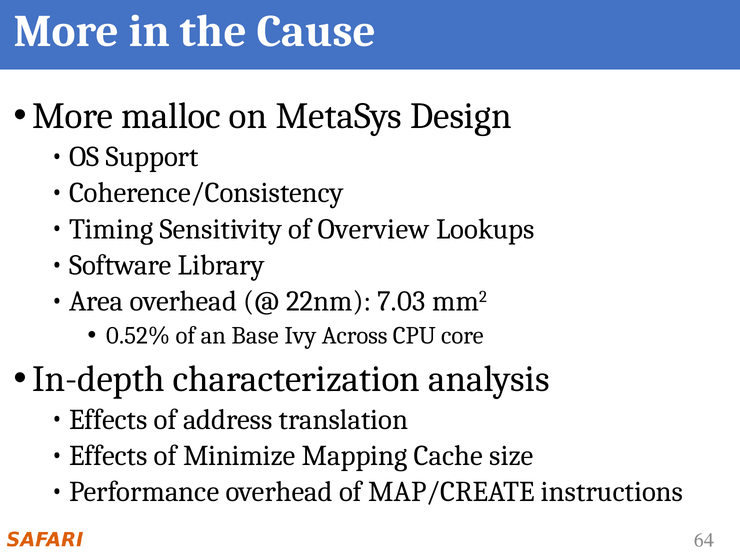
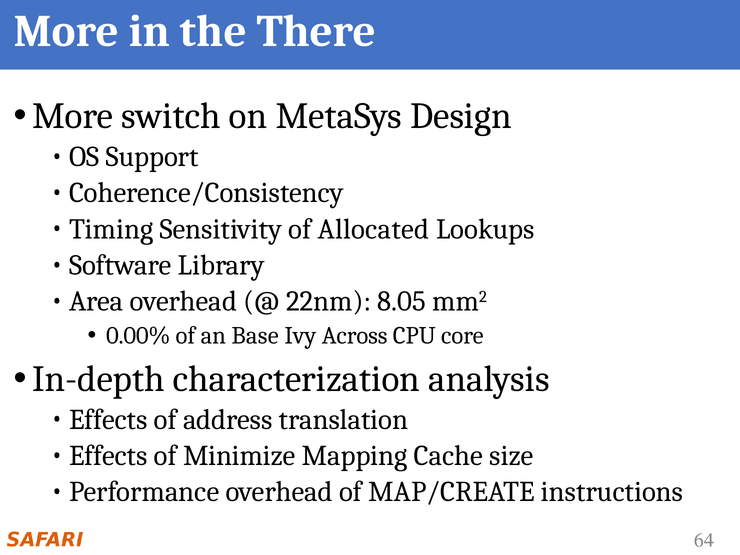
Cause: Cause -> There
malloc: malloc -> switch
Overview: Overview -> Allocated
7.03: 7.03 -> 8.05
0.52%: 0.52% -> 0.00%
